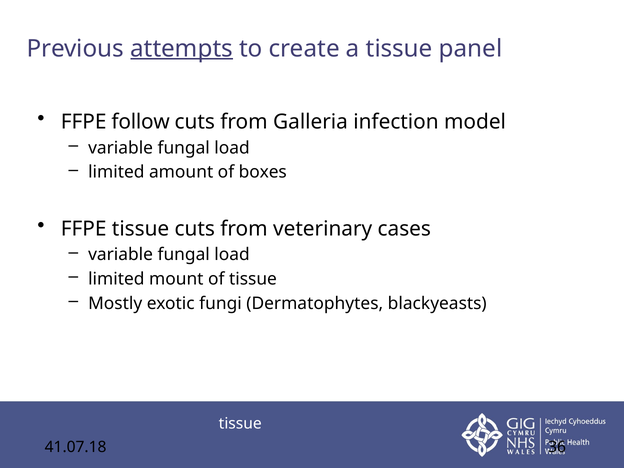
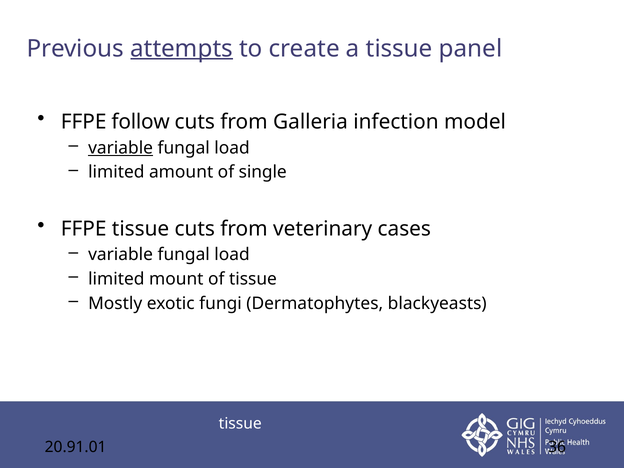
variable at (121, 148) underline: none -> present
boxes: boxes -> single
41.07.18: 41.07.18 -> 20.91.01
